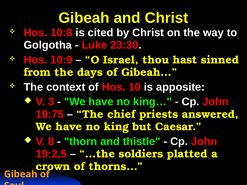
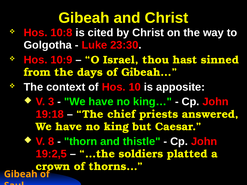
19:75: 19:75 -> 19:18
